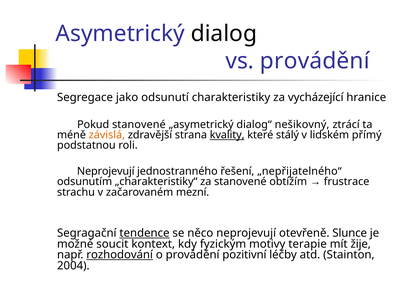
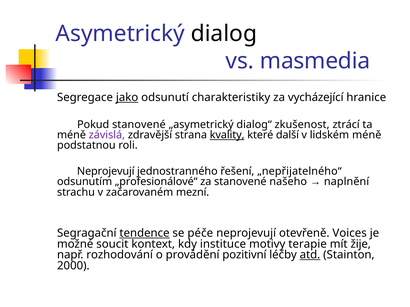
vs provádění: provádění -> masmedia
jako underline: none -> present
nešikovný: nešikovný -> zkušenost
závislá colour: orange -> purple
stálý: stálý -> další
lidském přímý: přímý -> méně
„charakteristiky“: „charakteristiky“ -> „profesionálové“
obtížím: obtížím -> našeho
frustrace: frustrace -> naplnění
něco: něco -> péče
Slunce: Slunce -> Voices
fyzickým: fyzickým -> instituce
rozhodování underline: present -> none
atd underline: none -> present
2004: 2004 -> 2000
